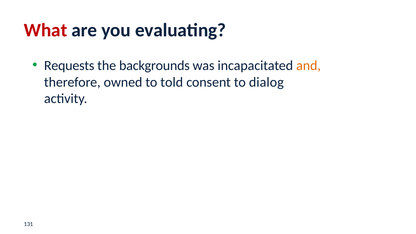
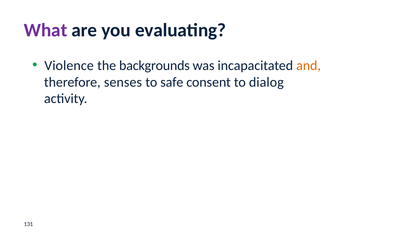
What colour: red -> purple
Requests: Requests -> Violence
owned: owned -> senses
told: told -> safe
